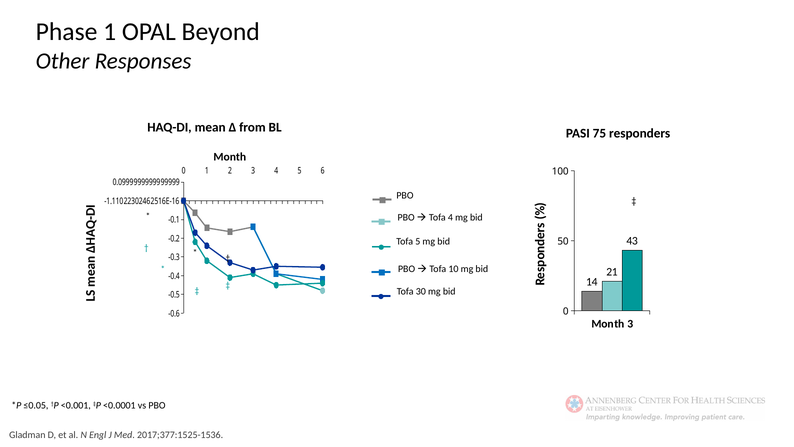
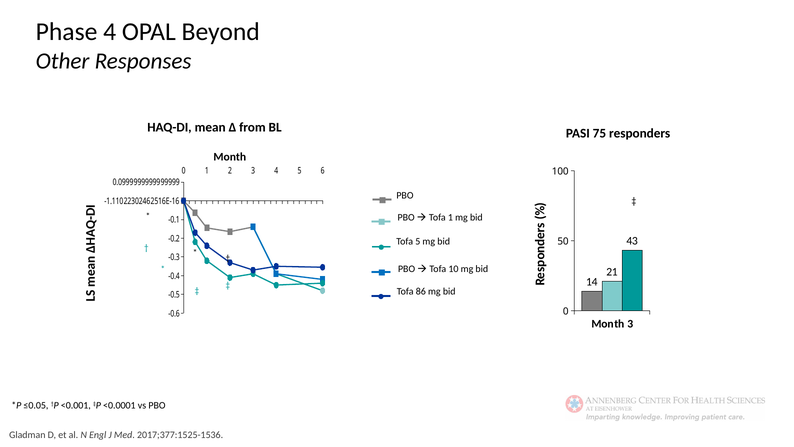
Phase 1: 1 -> 4
Tofa 4: 4 -> 1
30: 30 -> 86
